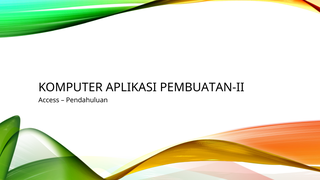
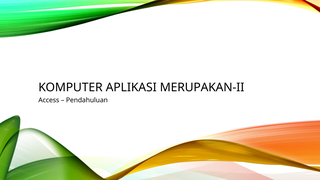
PEMBUATAN-II: PEMBUATAN-II -> MERUPAKAN-II
